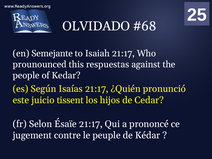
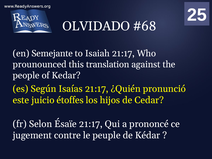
respuestas: respuestas -> translation
tissent: tissent -> étoffes
